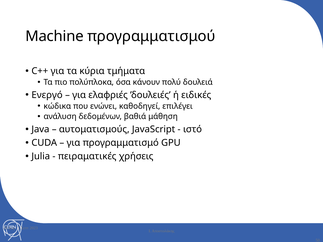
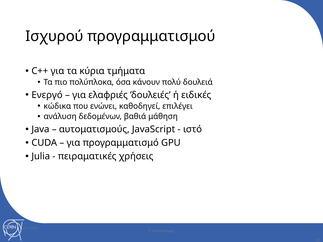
Machine: Machine -> Ισχυρού
